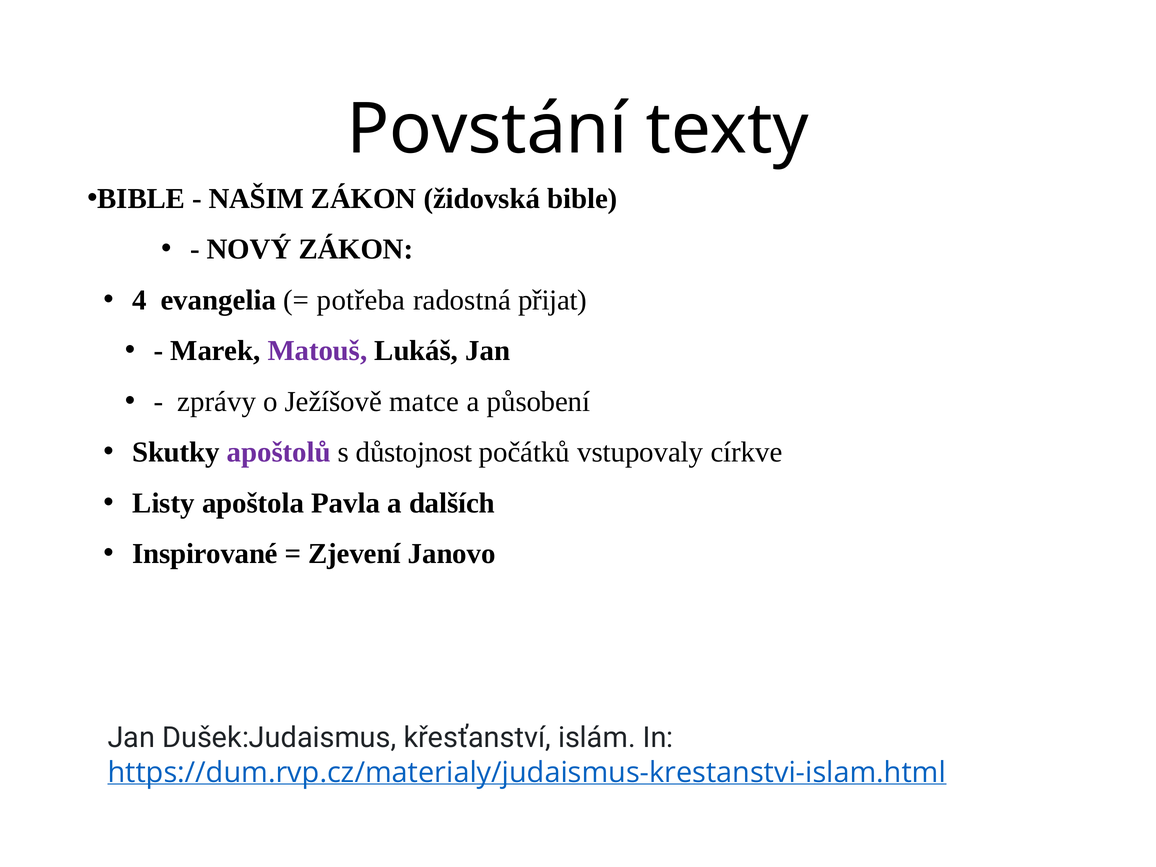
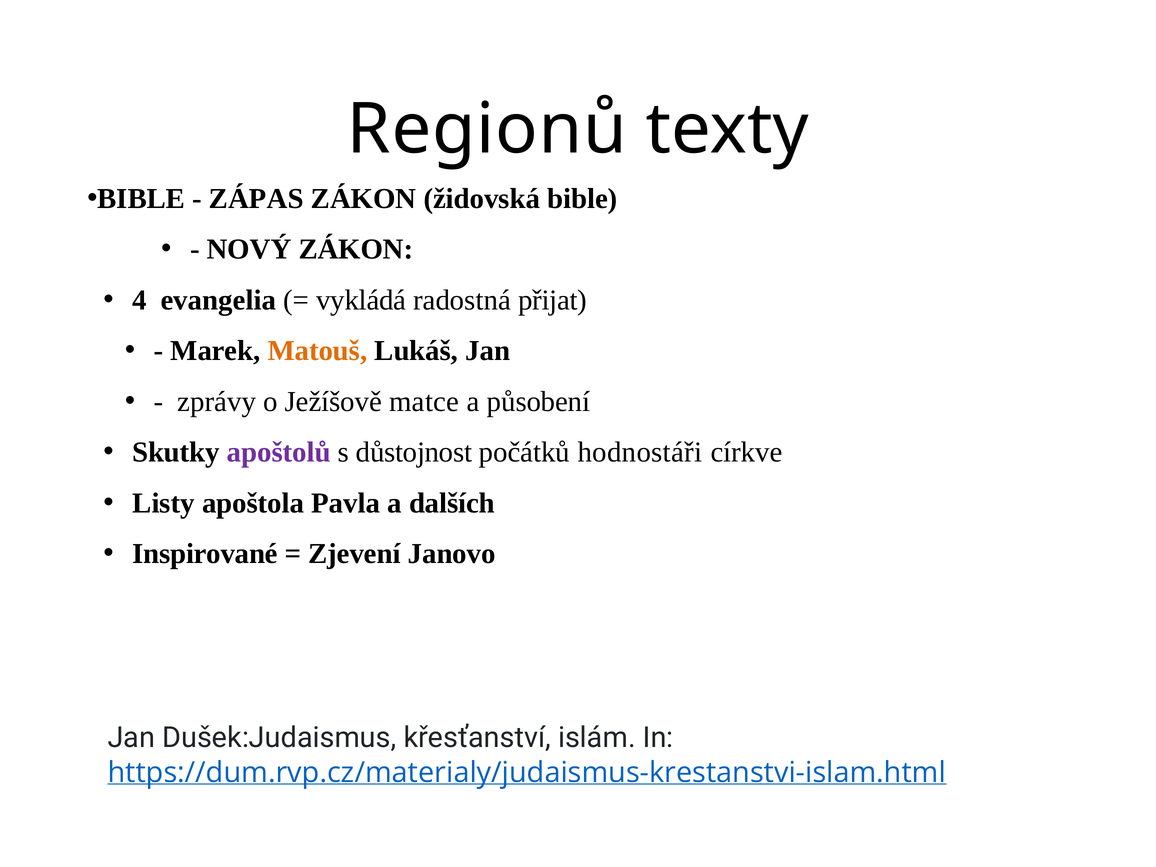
Povstání: Povstání -> Regionů
NAŠIM: NAŠIM -> ZÁPAS
potřeba: potřeba -> vykládá
Matouš colour: purple -> orange
vstupovaly: vstupovaly -> hodnostáři
